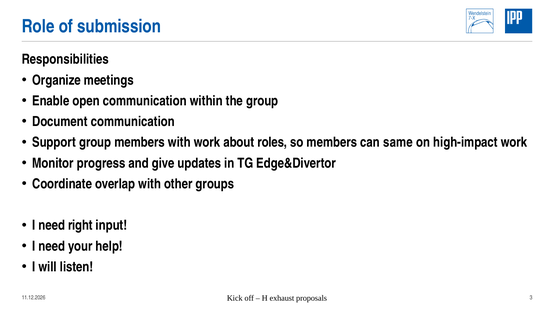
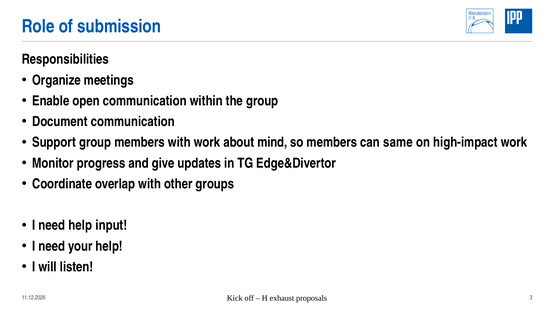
roles: roles -> mind
need right: right -> help
